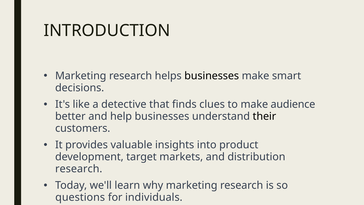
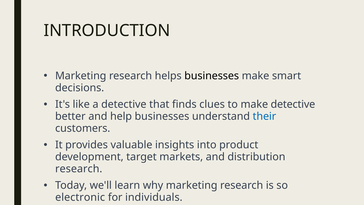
make audience: audience -> detective
their colour: black -> blue
questions: questions -> electronic
